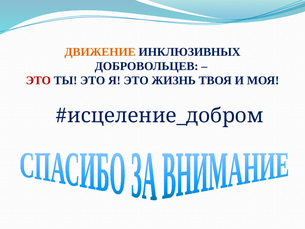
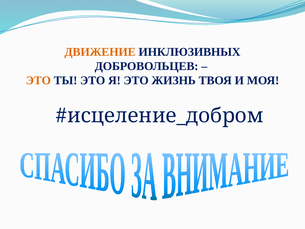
ЭТО at (38, 80) colour: red -> orange
